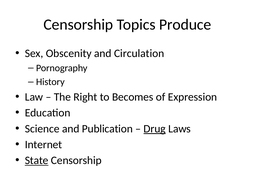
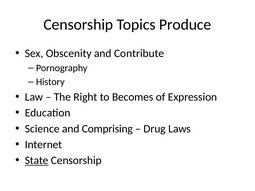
Circulation: Circulation -> Contribute
Publication: Publication -> Comprising
Drug underline: present -> none
